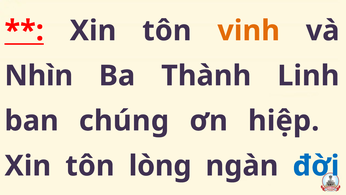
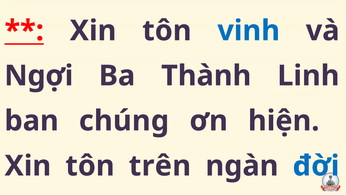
vinh at (249, 31) colour: orange -> blue
Nhìn: Nhìn -> Ngợi
hiệp: hiệp -> hiện
lòng: lòng -> trên
